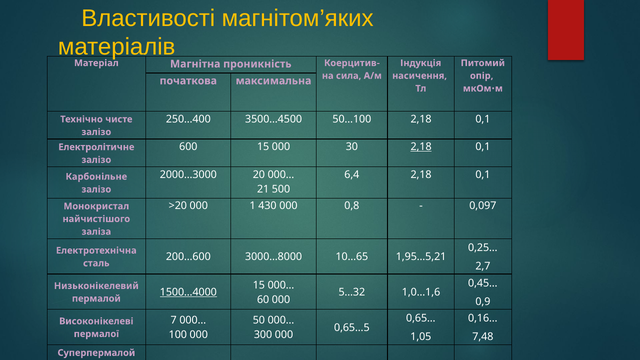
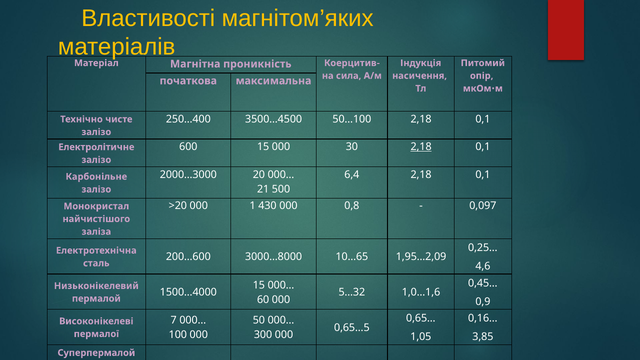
1,95…5,21: 1,95…5,21 -> 1,95…2,09
2,7: 2,7 -> 4,6
1500…4000 underline: present -> none
7,48: 7,48 -> 3,85
